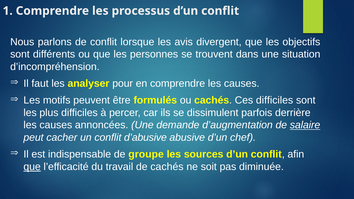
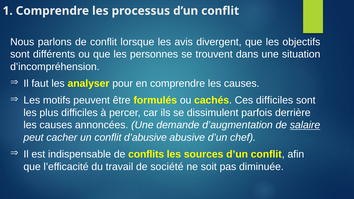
groupe: groupe -> conflits
que at (32, 167) underline: present -> none
de cachés: cachés -> société
